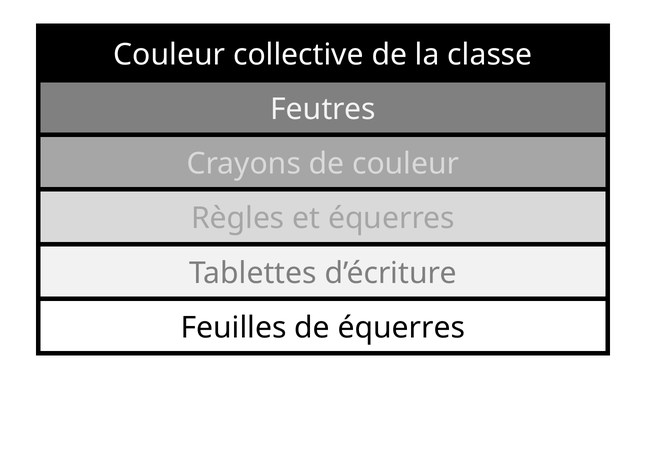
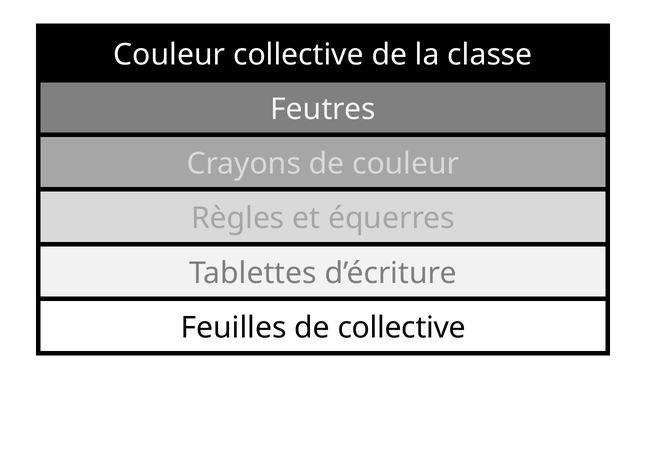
de équerres: équerres -> collective
